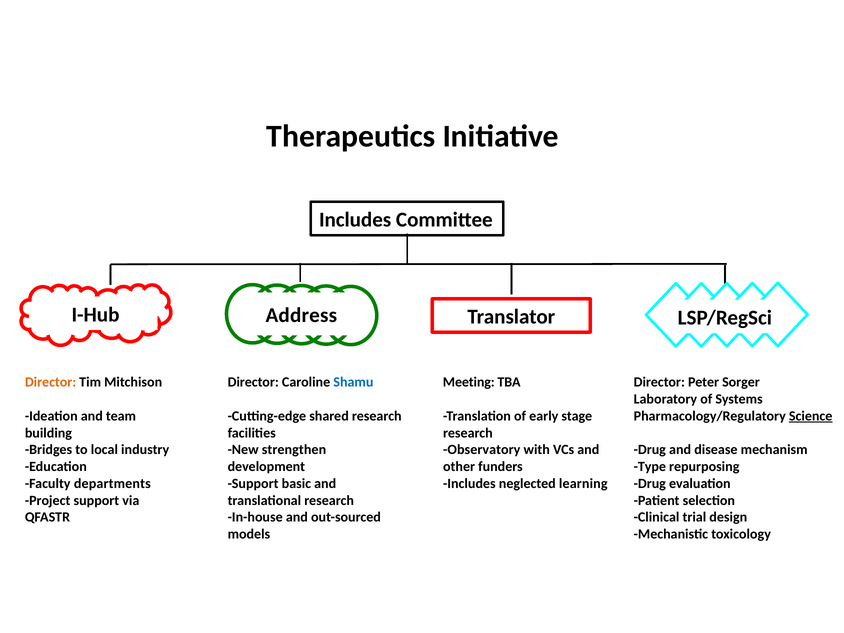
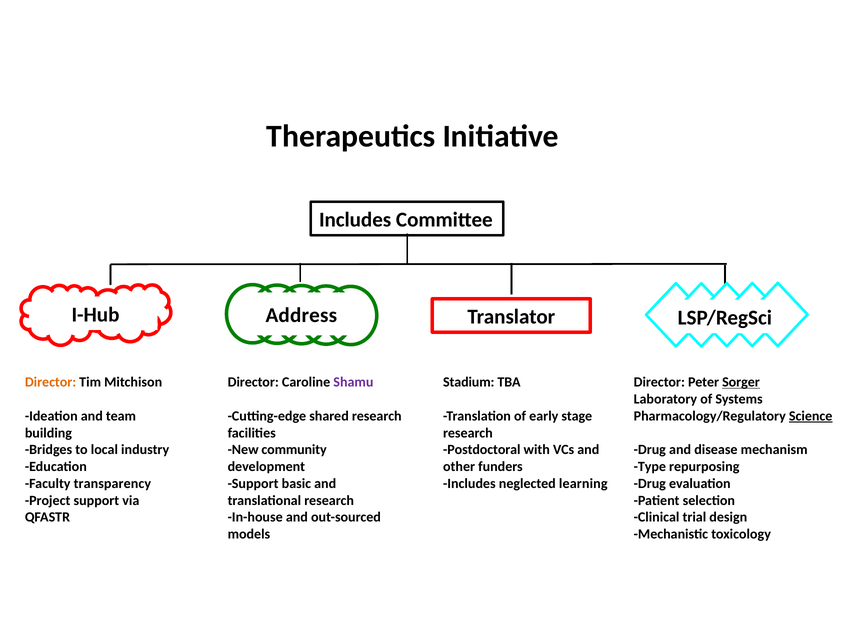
Shamu colour: blue -> purple
Meeting: Meeting -> Stadium
Sorger underline: none -> present
strengthen: strengthen -> community
Observatory: Observatory -> Postdoctoral
departments: departments -> transparency
